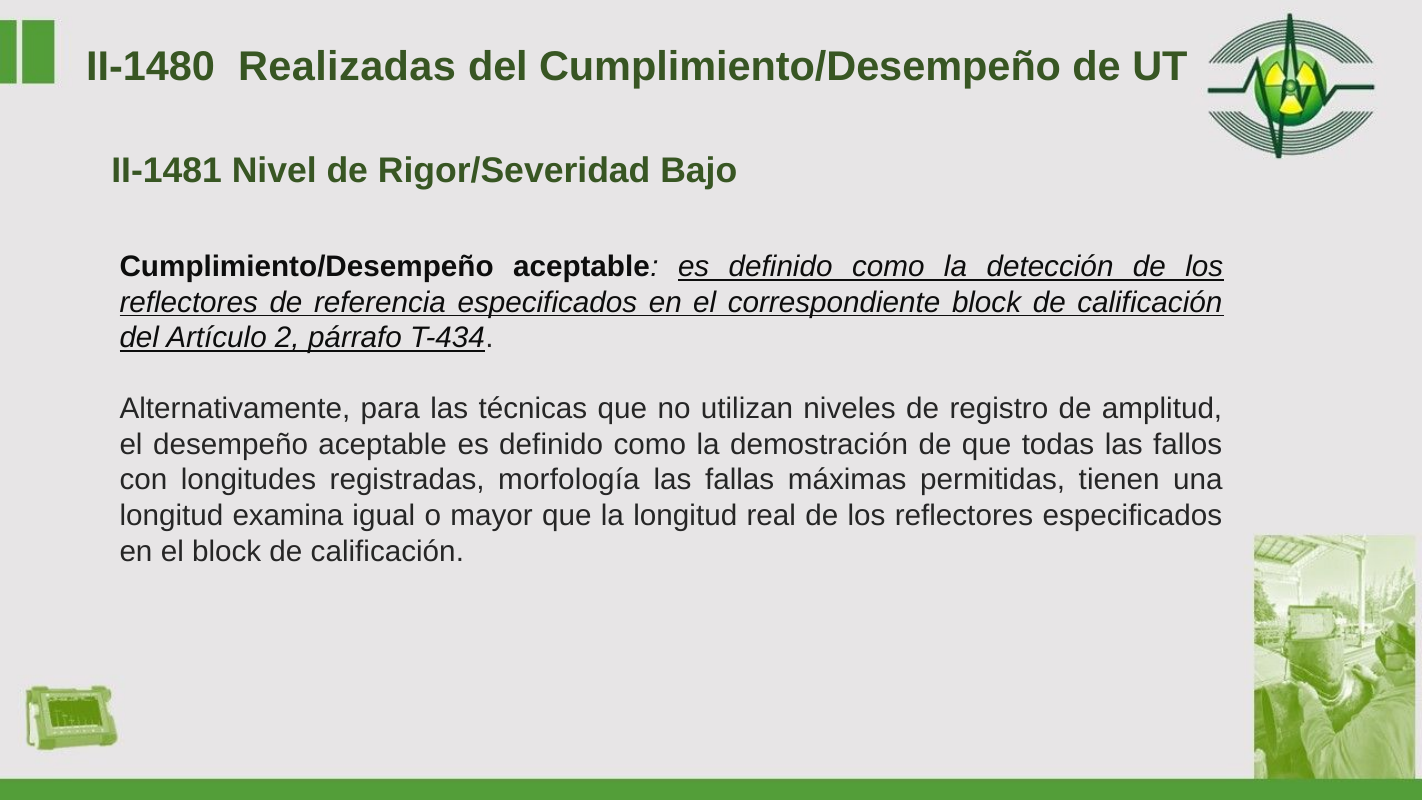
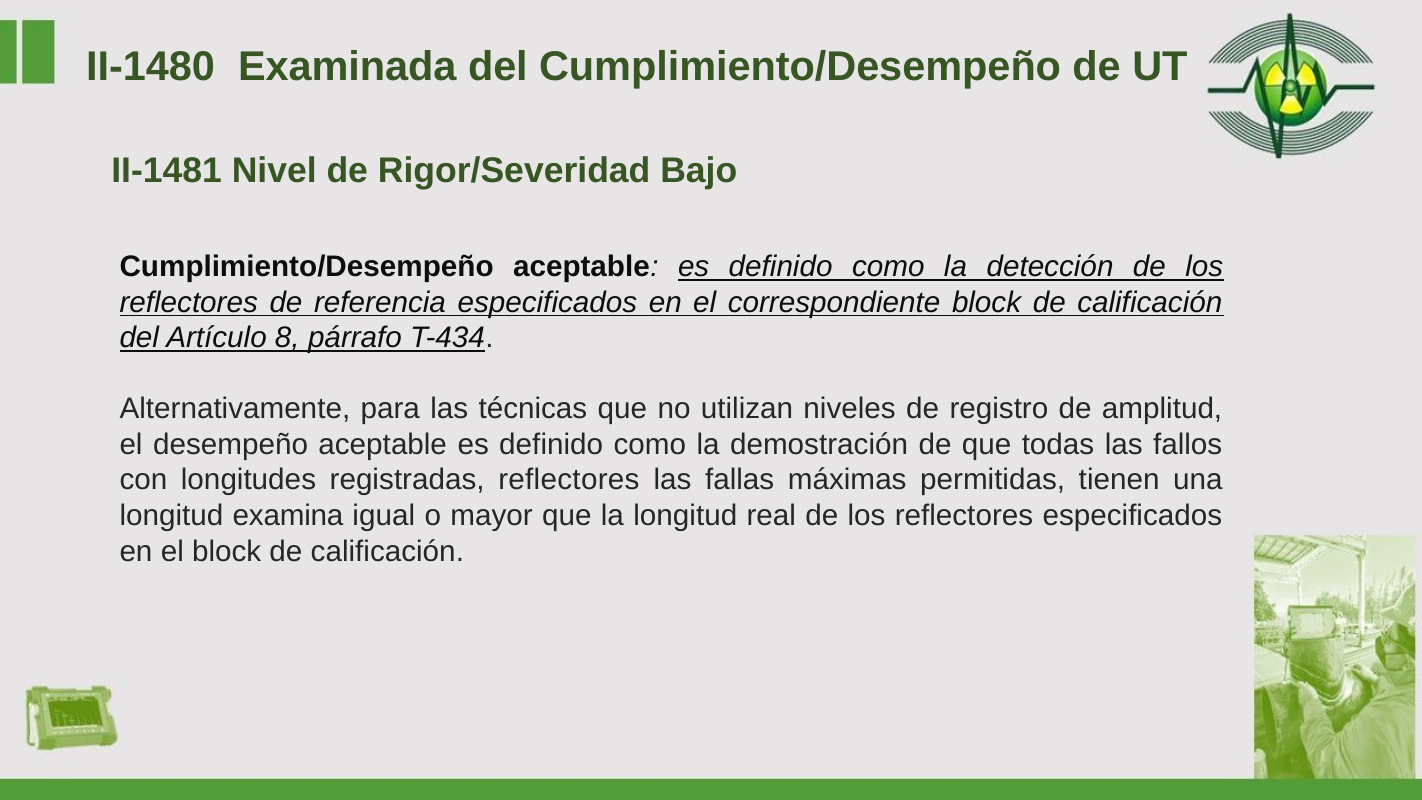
Realizadas: Realizadas -> Examinada
2: 2 -> 8
registradas morfología: morfología -> reflectores
